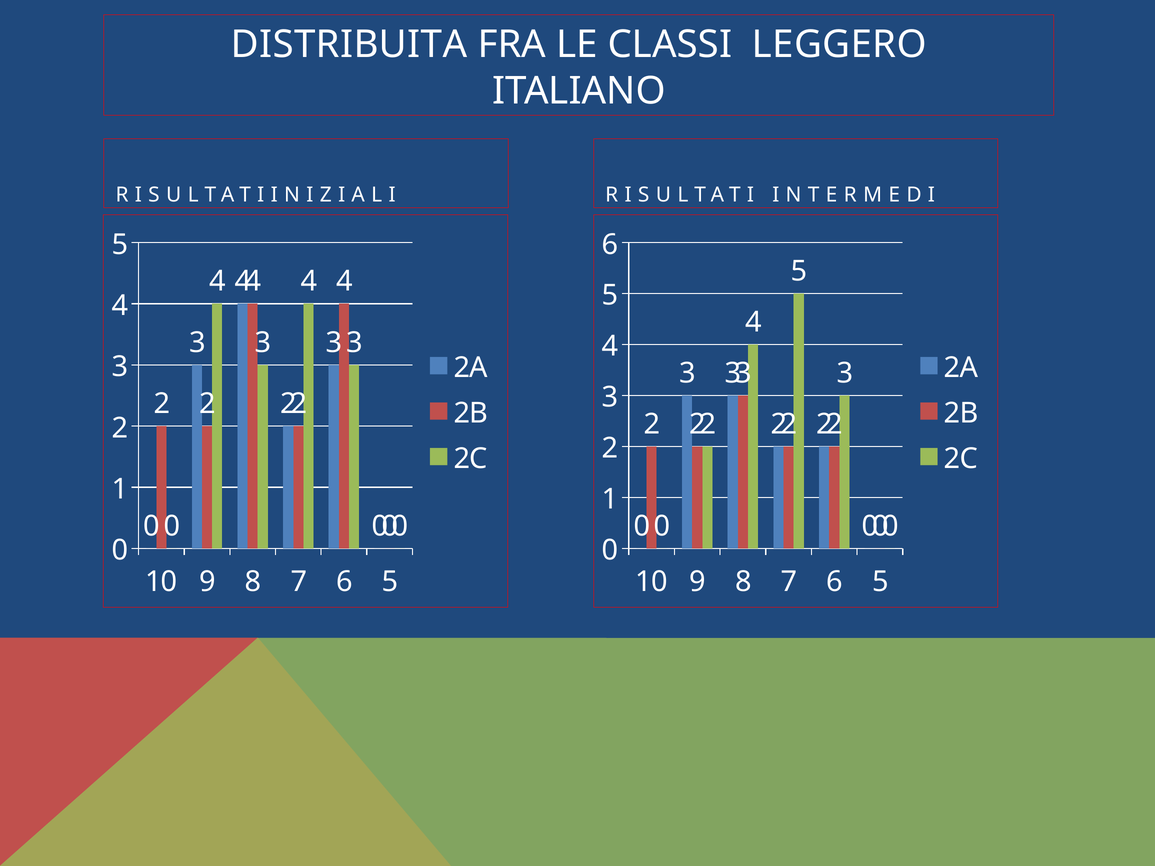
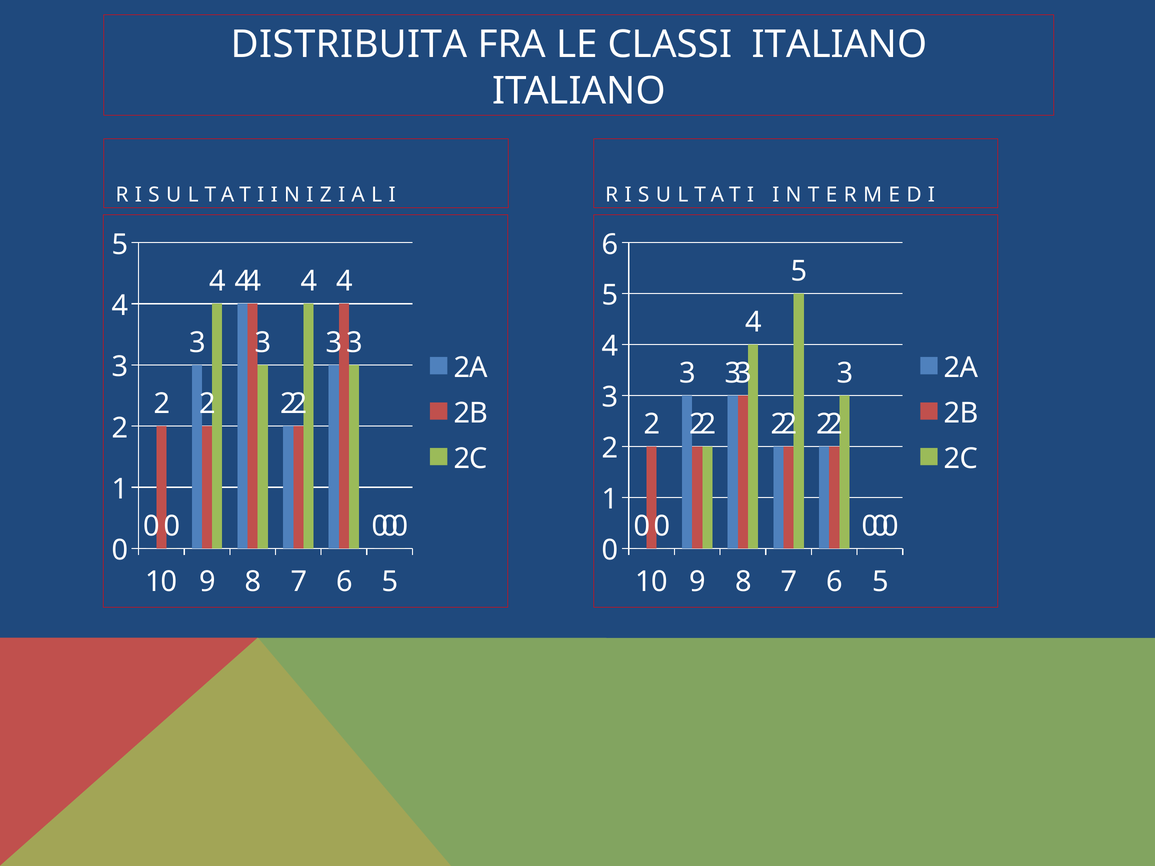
CLASSI LEGGERO: LEGGERO -> ITALIANO
